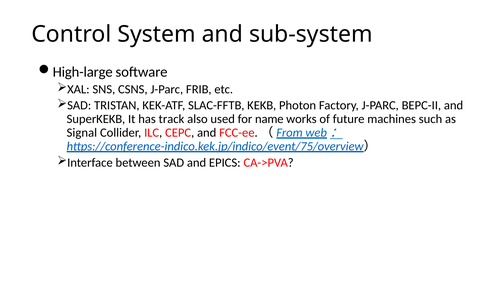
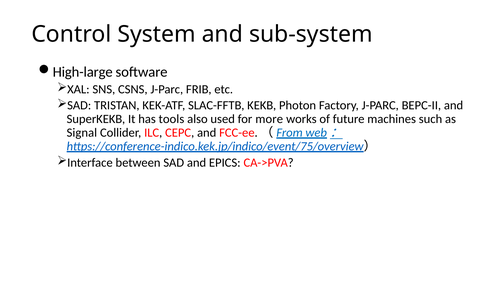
track: track -> tools
name: name -> more
